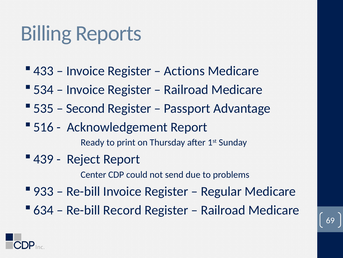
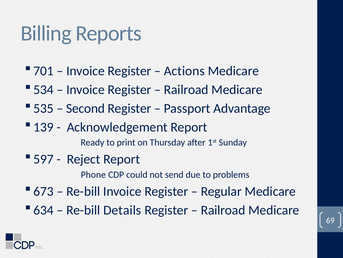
433: 433 -> 701
516: 516 -> 139
439: 439 -> 597
Center: Center -> Phone
933: 933 -> 673
Record: Record -> Details
